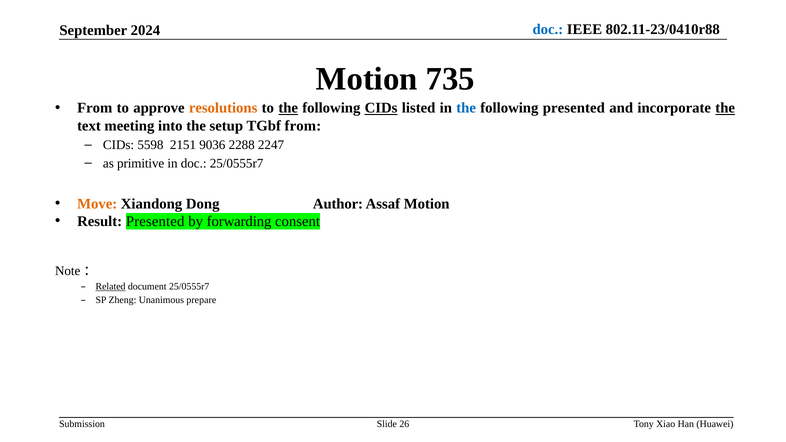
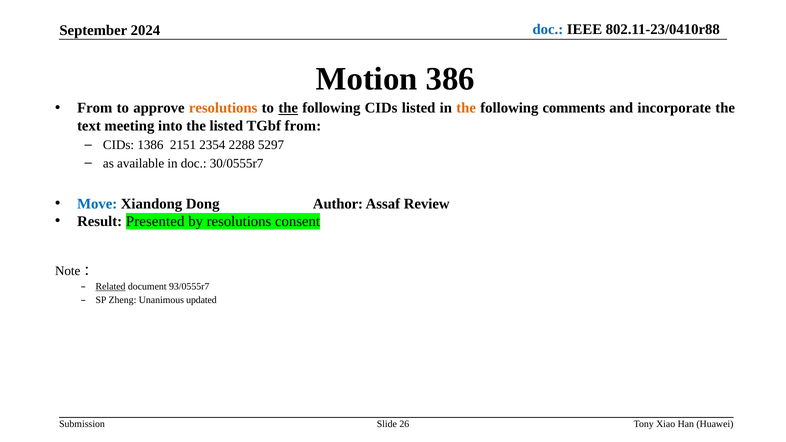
735: 735 -> 386
CIDs at (381, 108) underline: present -> none
the at (466, 108) colour: blue -> orange
following presented: presented -> comments
the at (725, 108) underline: present -> none
the setup: setup -> listed
5598: 5598 -> 1386
9036: 9036 -> 2354
2247: 2247 -> 5297
primitive: primitive -> available
doc 25/0555r7: 25/0555r7 -> 30/0555r7
Move colour: orange -> blue
Assaf Motion: Motion -> Review
by forwarding: forwarding -> resolutions
document 25/0555r7: 25/0555r7 -> 93/0555r7
prepare: prepare -> updated
